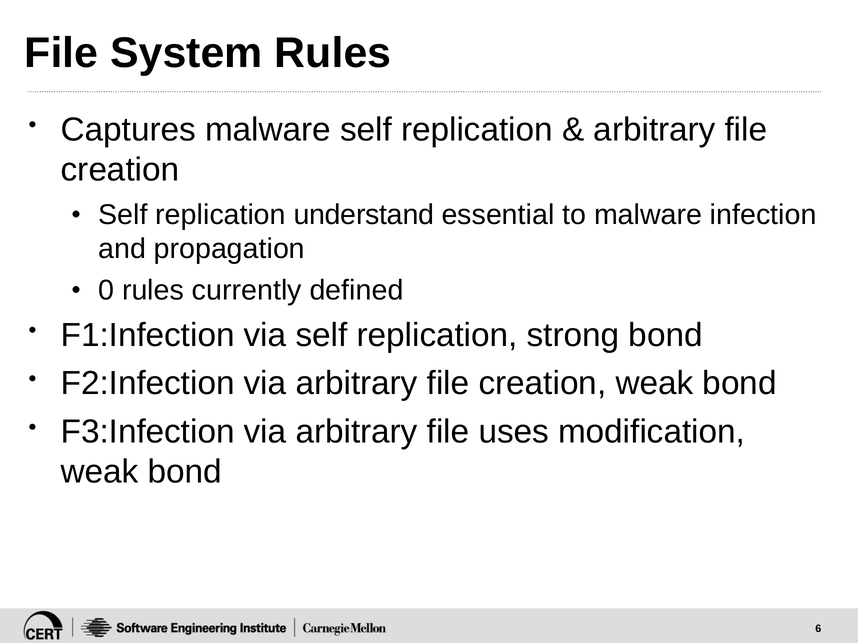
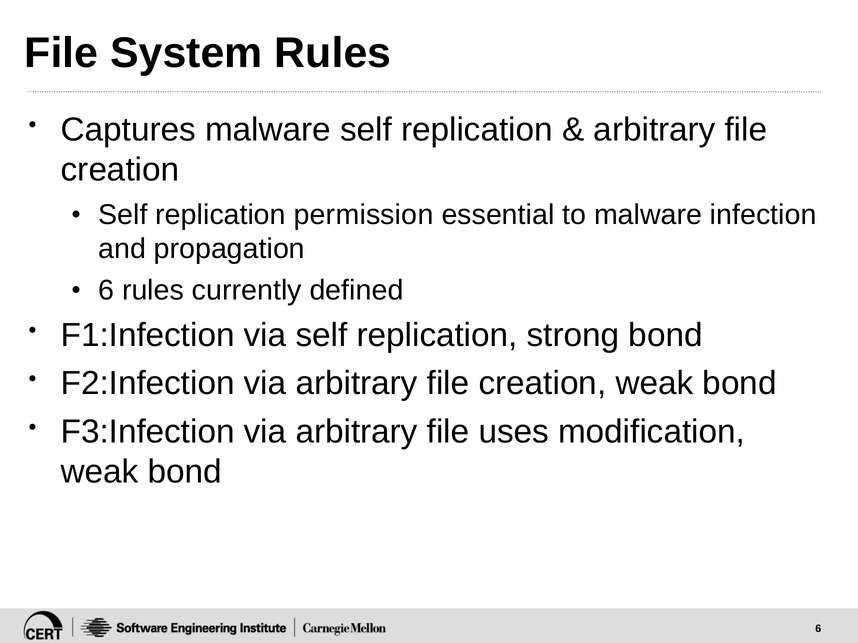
understand: understand -> permission
0 at (106, 291): 0 -> 6
